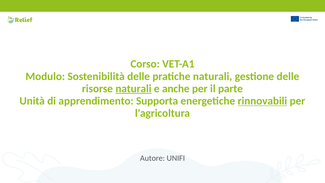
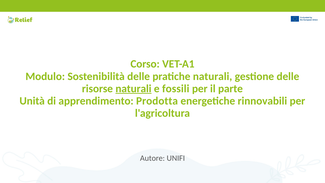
anche: anche -> fossili
Supporta: Supporta -> Prodotta
rinnovabili underline: present -> none
